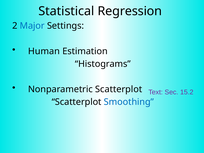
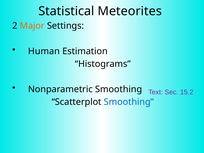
Regression: Regression -> Meteorites
Major colour: blue -> orange
Nonparametric Scatterplot: Scatterplot -> Smoothing
